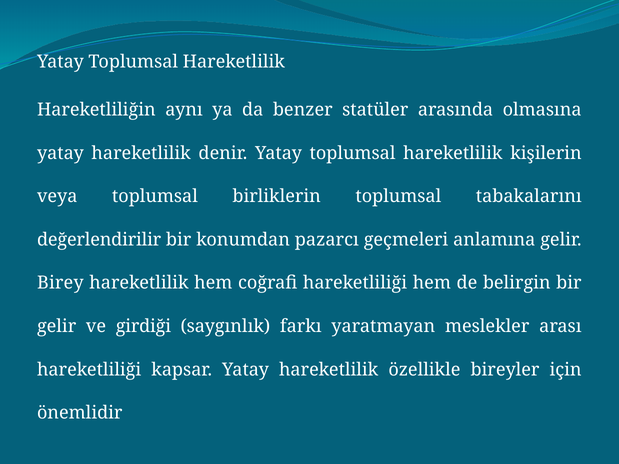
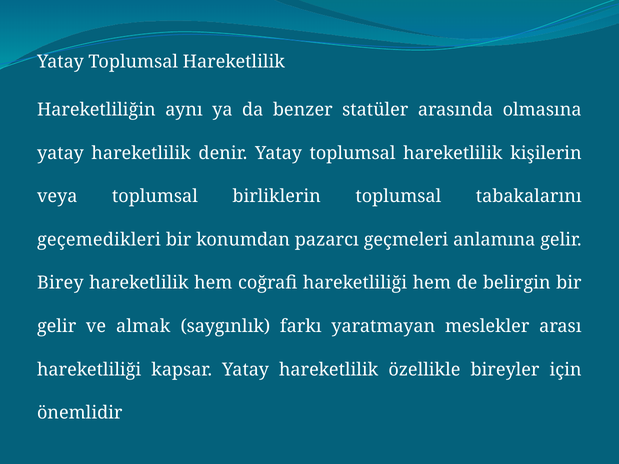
değerlendirilir: değerlendirilir -> geçemedikleri
girdiği: girdiği -> almak
